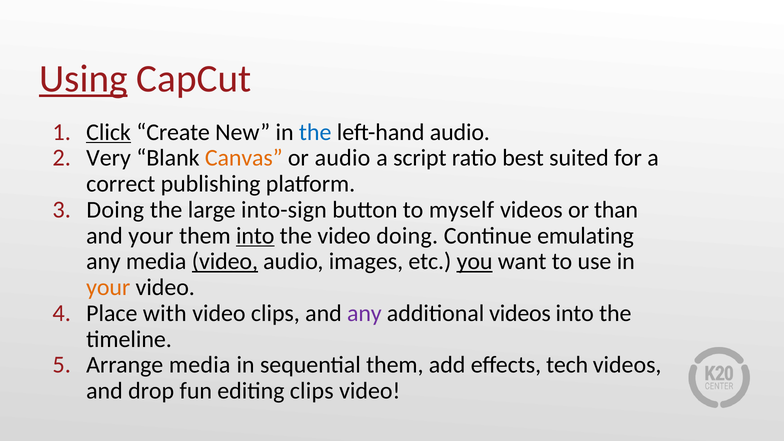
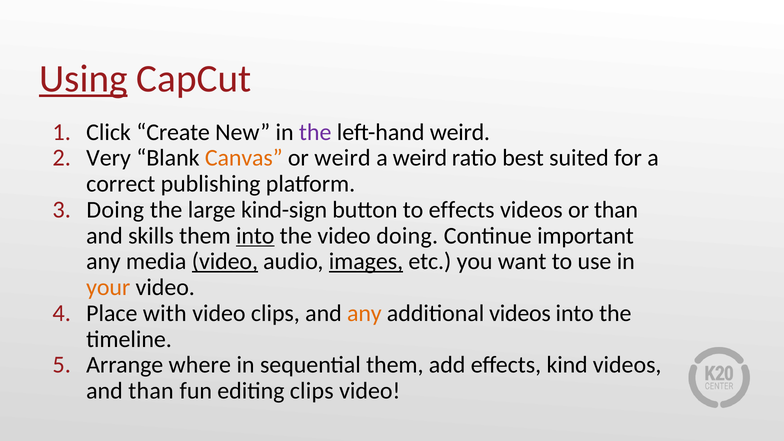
Click underline: present -> none
the at (315, 132) colour: blue -> purple
left-hand audio: audio -> weird
or audio: audio -> weird
a script: script -> weird
into-sign: into-sign -> kind-sign
to myself: myself -> effects
and your: your -> skills
emulating: emulating -> important
images underline: none -> present
you underline: present -> none
any at (364, 313) colour: purple -> orange
Arrange media: media -> where
tech: tech -> kind
and drop: drop -> than
